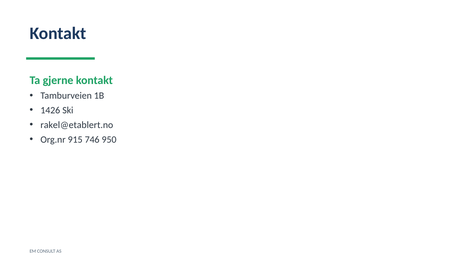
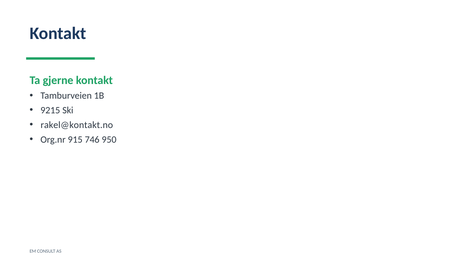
1426: 1426 -> 9215
rakel@etablert.no: rakel@etablert.no -> rakel@kontakt.no
